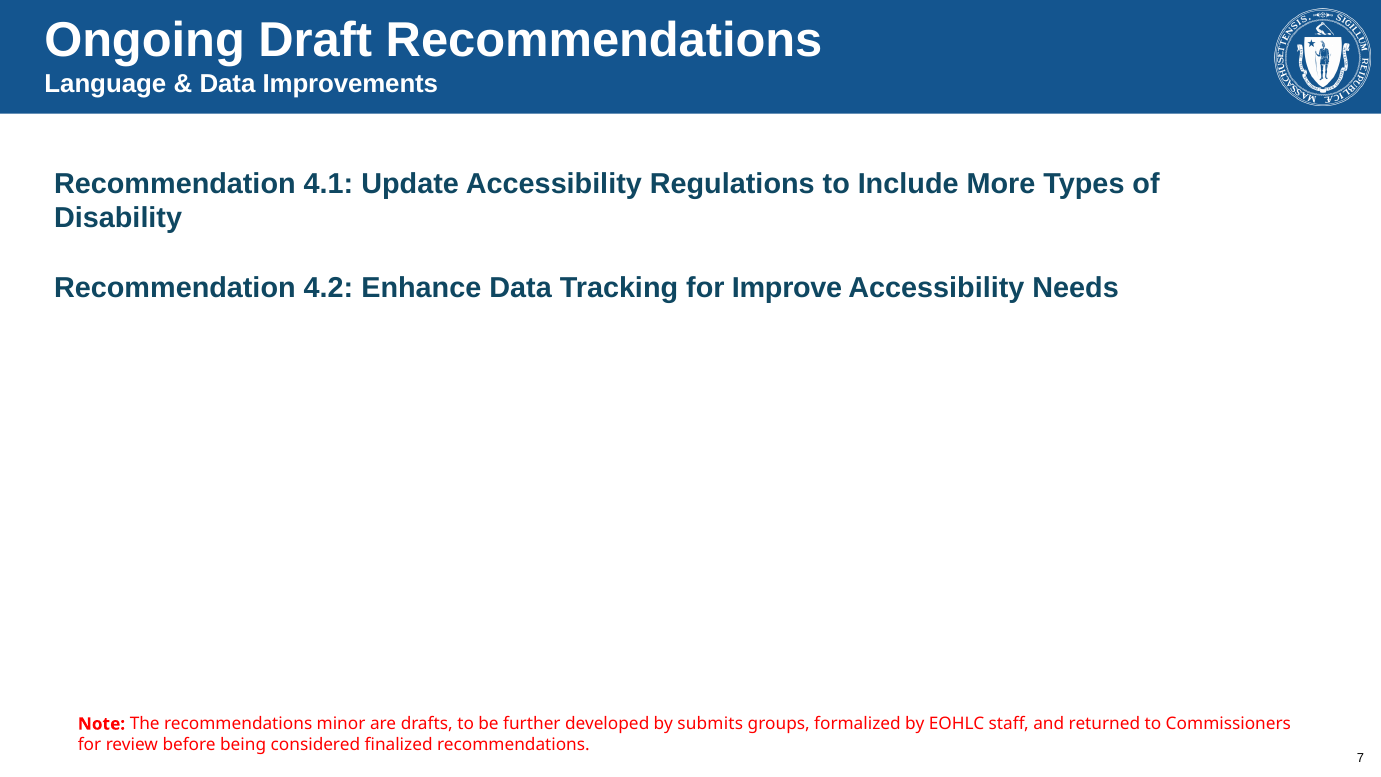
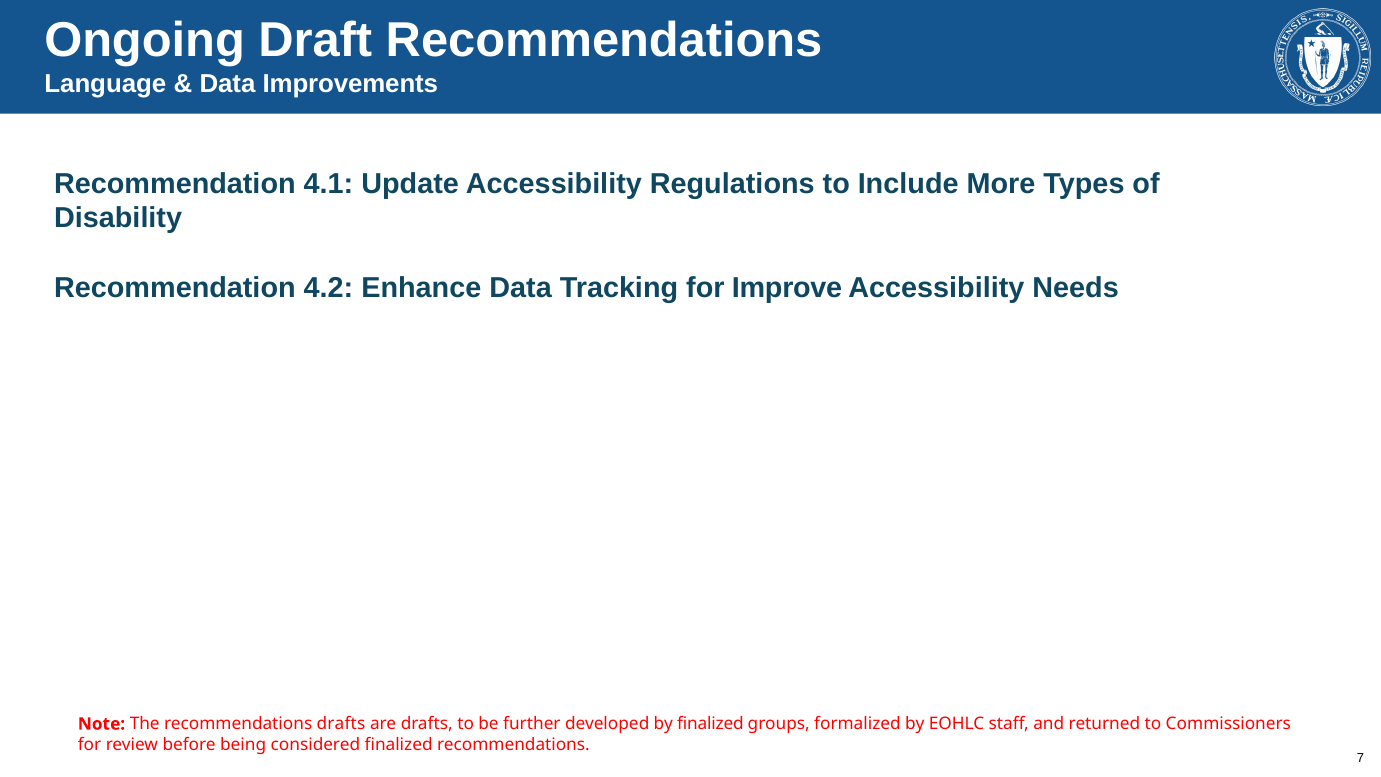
recommendations minor: minor -> drafts
by submits: submits -> finalized
